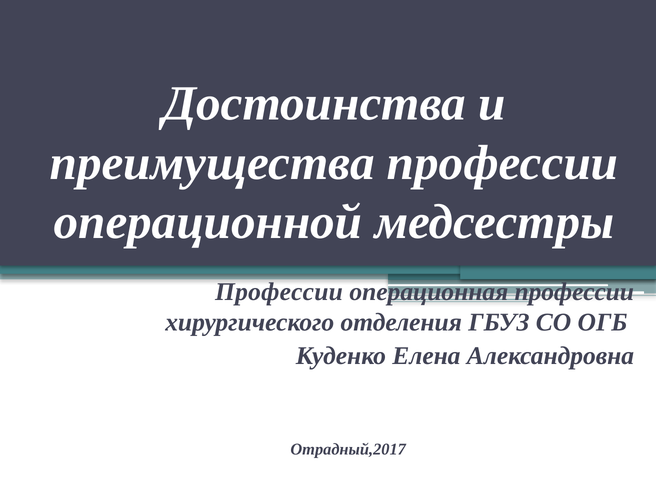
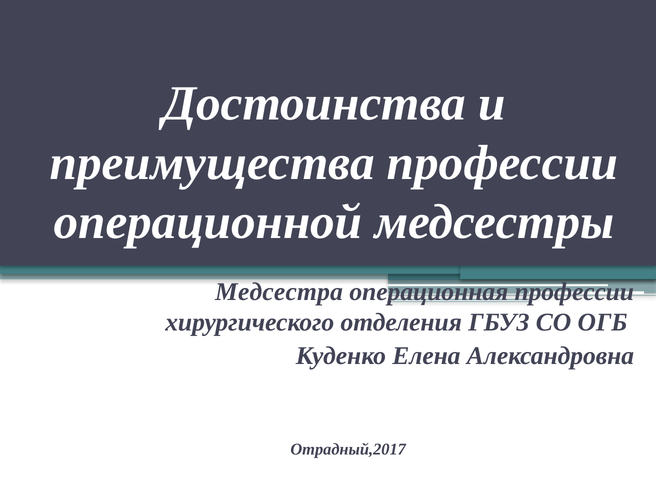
Профессии at (279, 292): Профессии -> Медсестра
